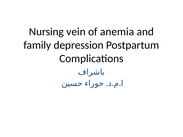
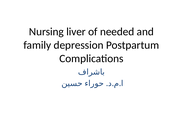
vein: vein -> liver
anemia: anemia -> needed
